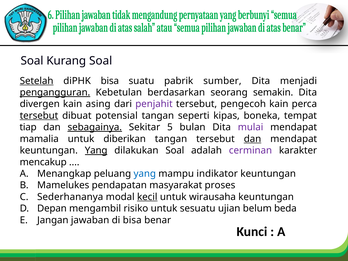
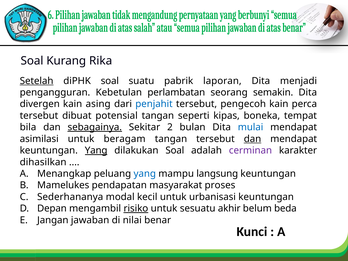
Kurang Soal: Soal -> Rika
diPHK bisa: bisa -> soal
sumber: sumber -> laporan
pengangguran underline: present -> none
berdasarkan: berdasarkan -> perlambatan
penjahit colour: purple -> blue
tersebut at (39, 116) underline: present -> none
tiap: tiap -> bila
5: 5 -> 2
mulai colour: purple -> blue
mamalia: mamalia -> asimilasi
diberikan: diberikan -> beragam
mencakup: mencakup -> dihasilkan
indikator: indikator -> langsung
kecil underline: present -> none
wirausaha: wirausaha -> urbanisasi
risiko underline: none -> present
ujian: ujian -> akhir
di bisa: bisa -> nilai
